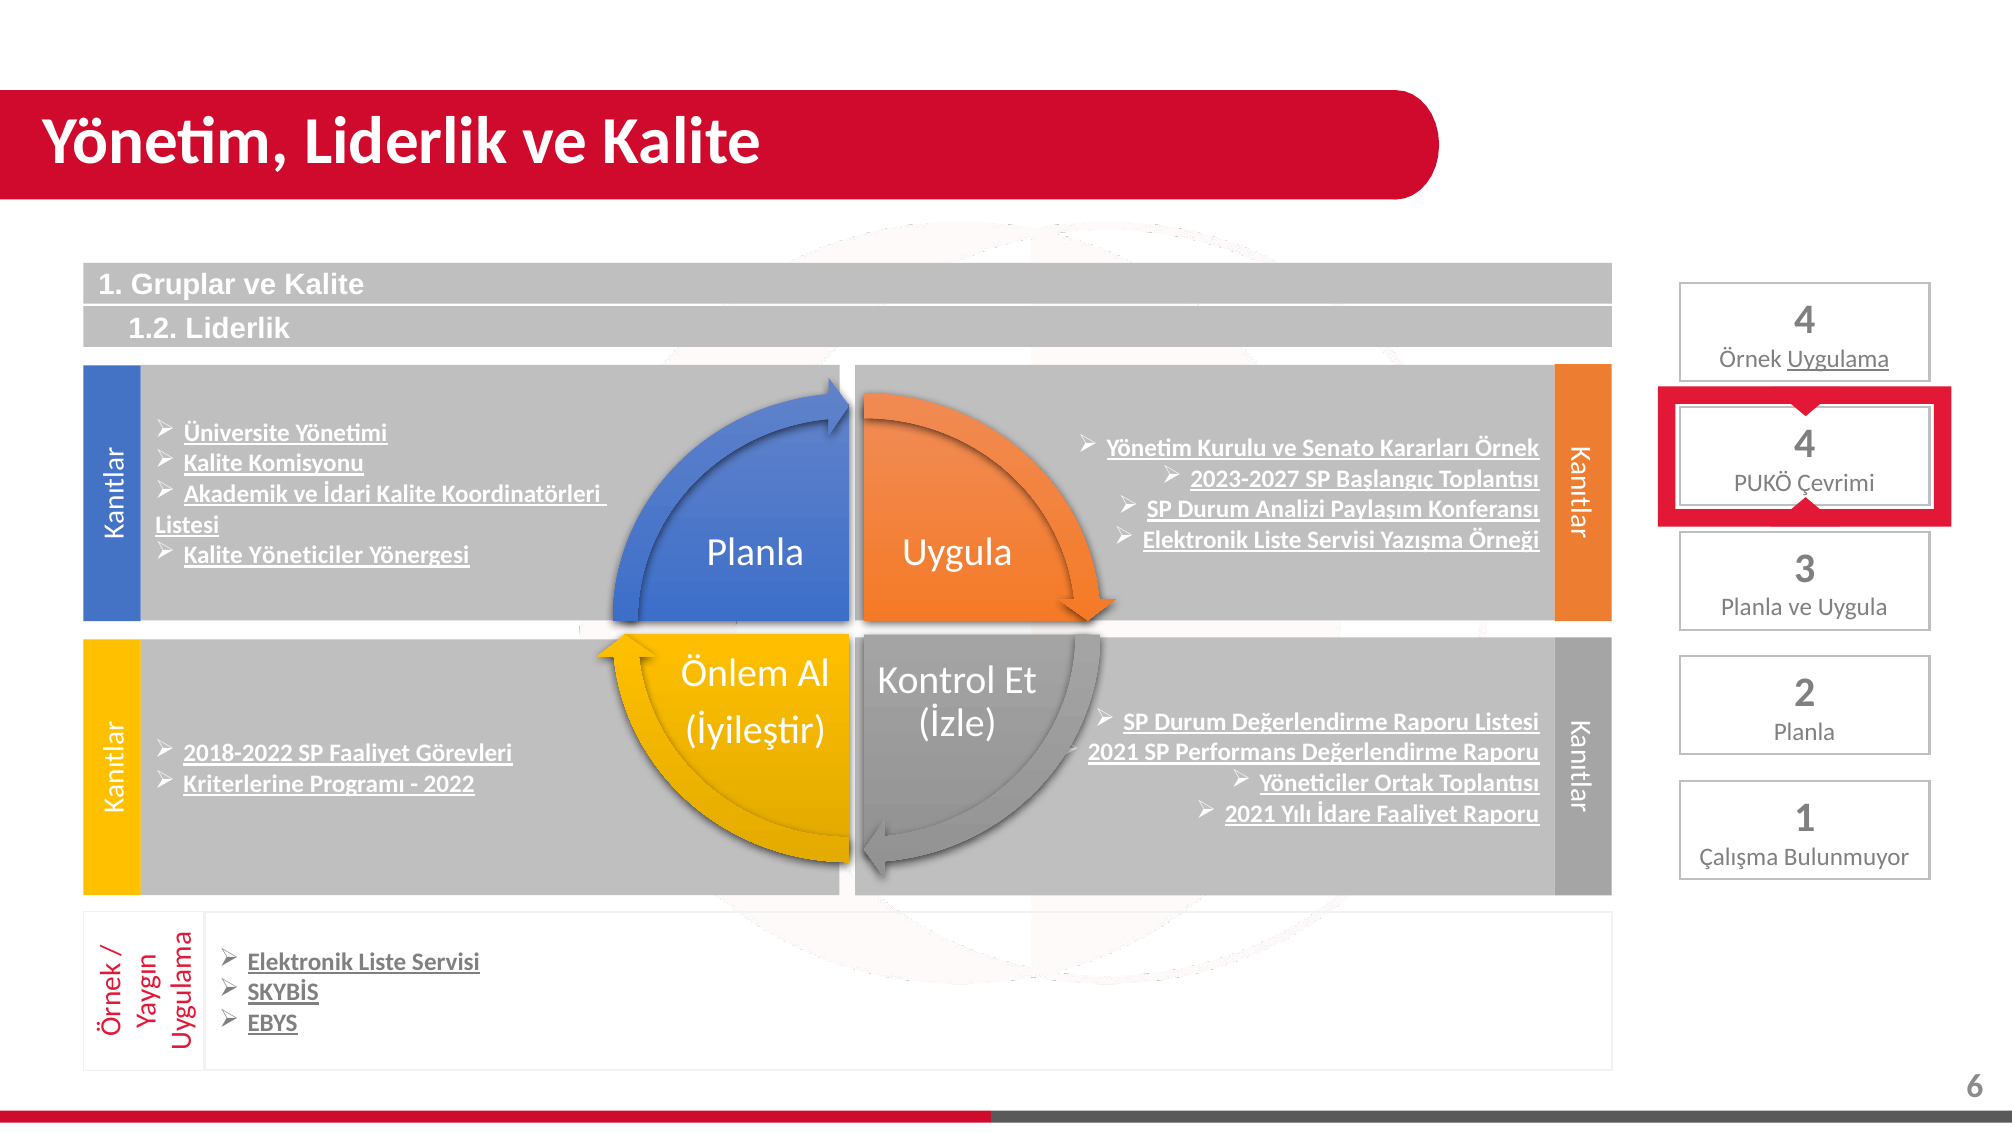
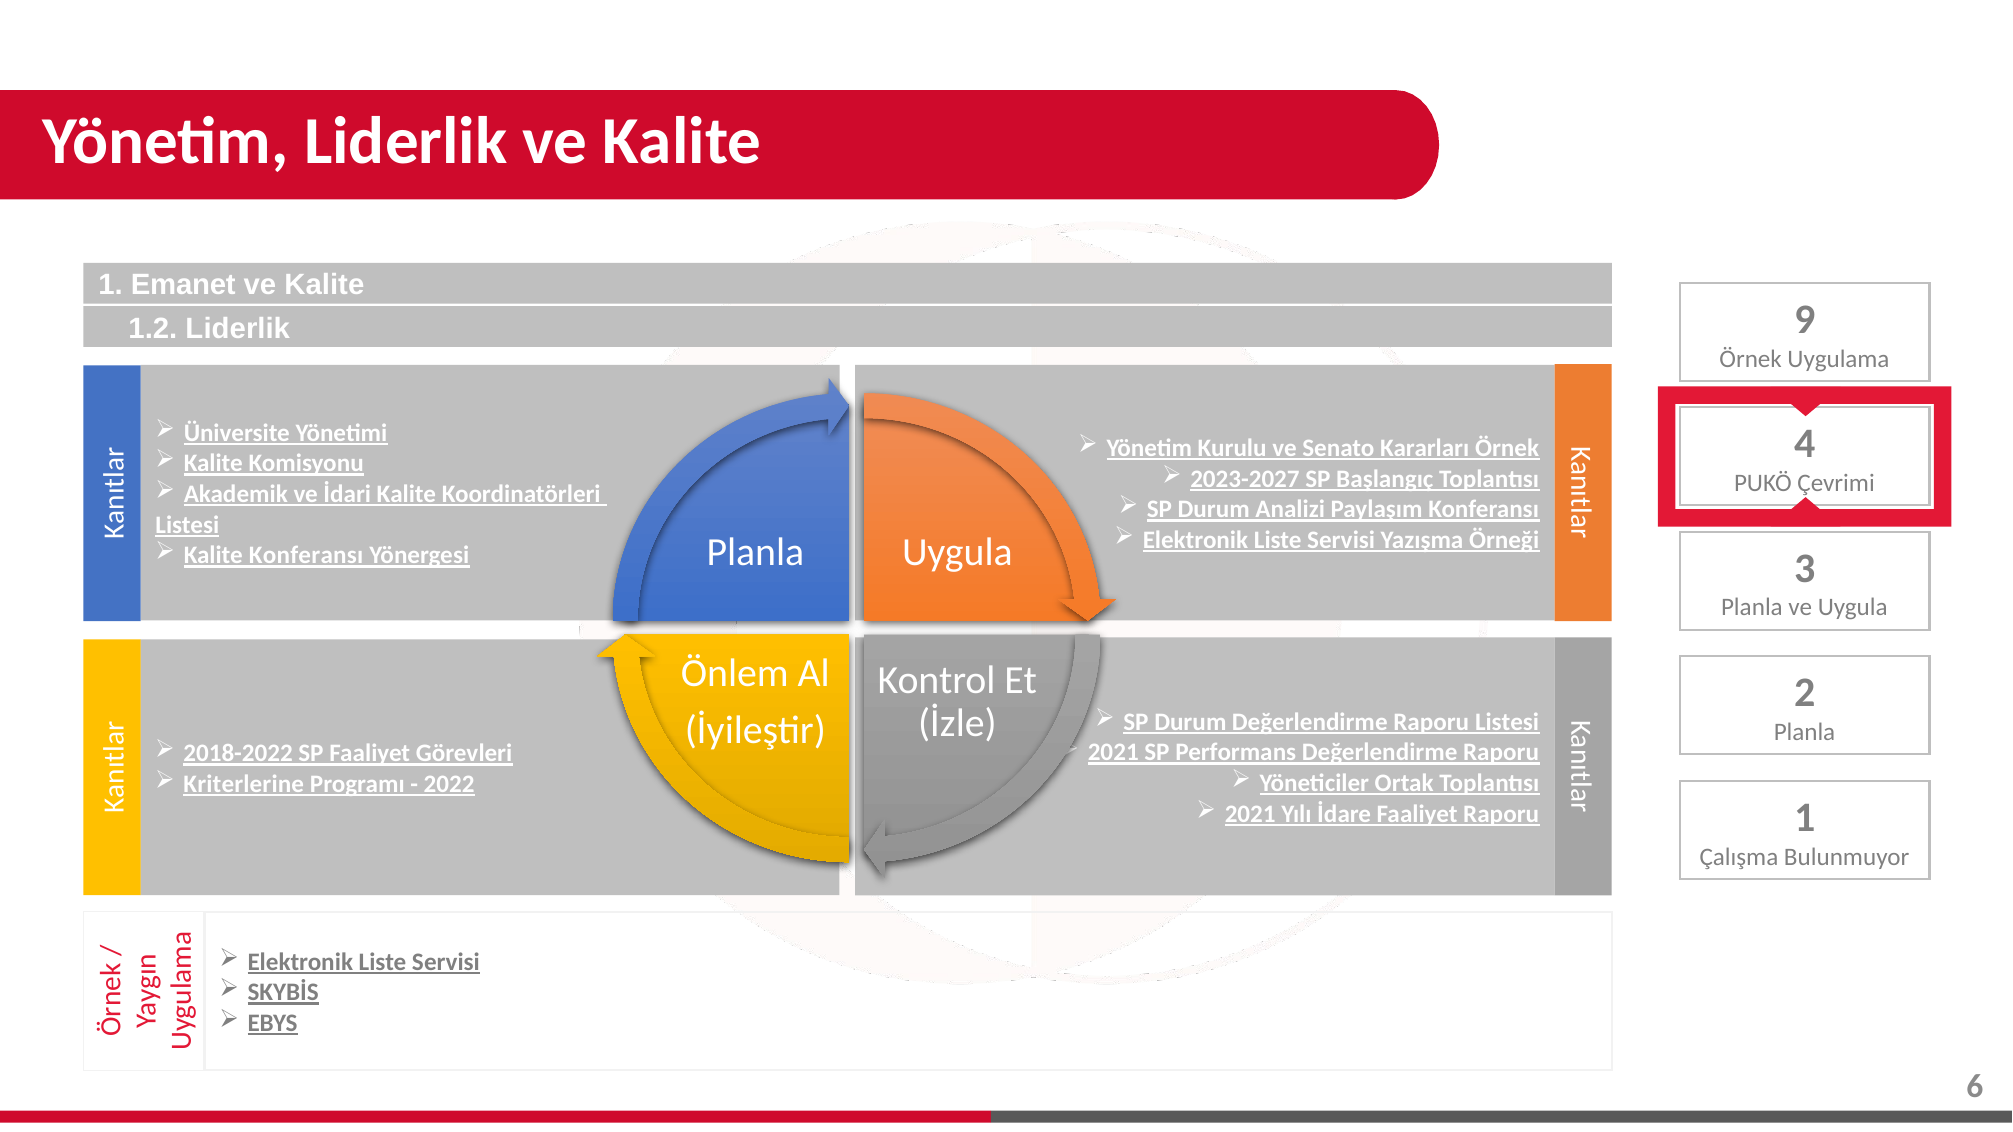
Gruplar: Gruplar -> Emanet
Liderlik 4: 4 -> 9
Uygulama underline: present -> none
Kalite Yöneticiler: Yöneticiler -> Konferansı
